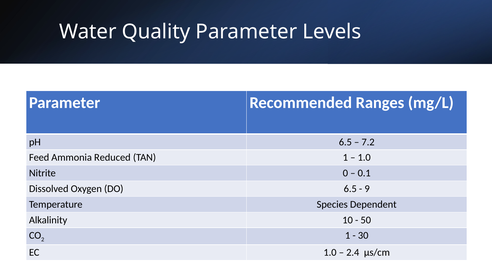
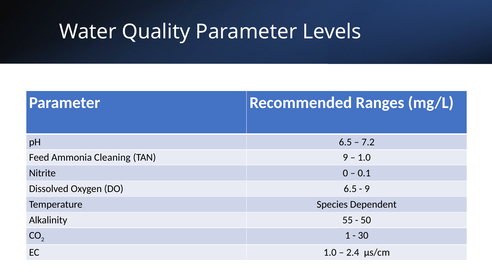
Reduced: Reduced -> Cleaning
TAN 1: 1 -> 9
10: 10 -> 55
